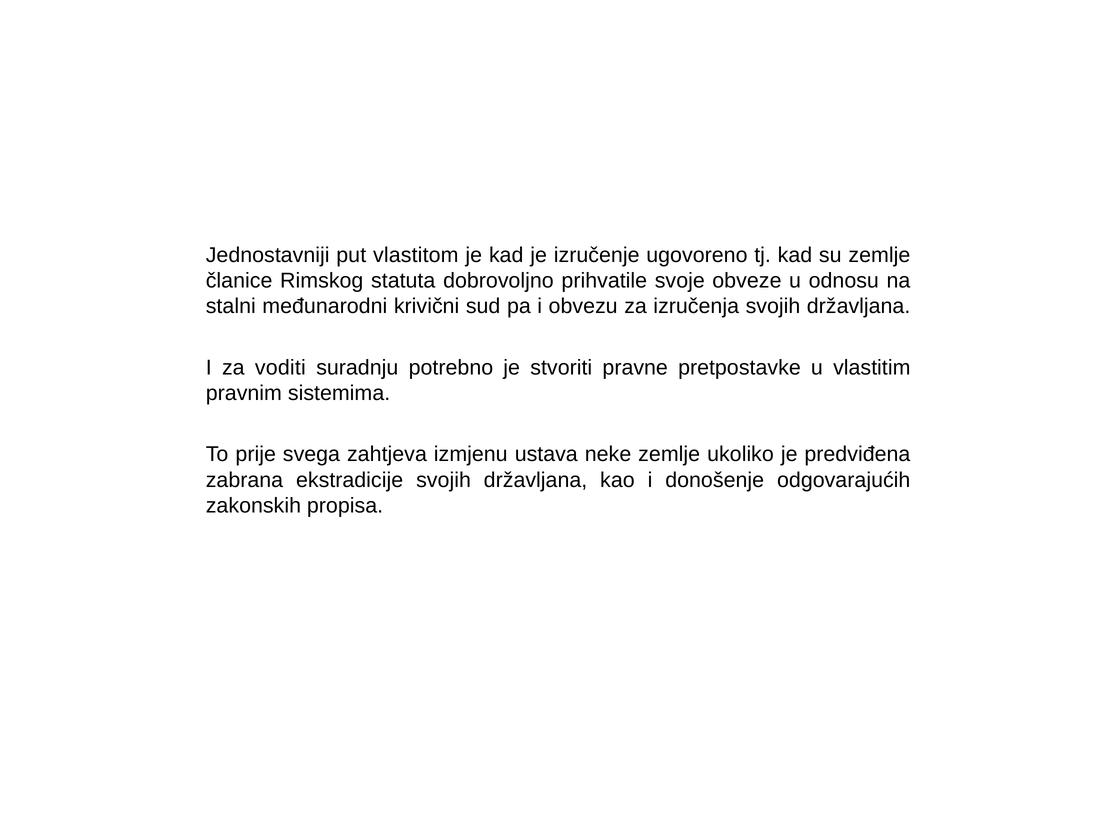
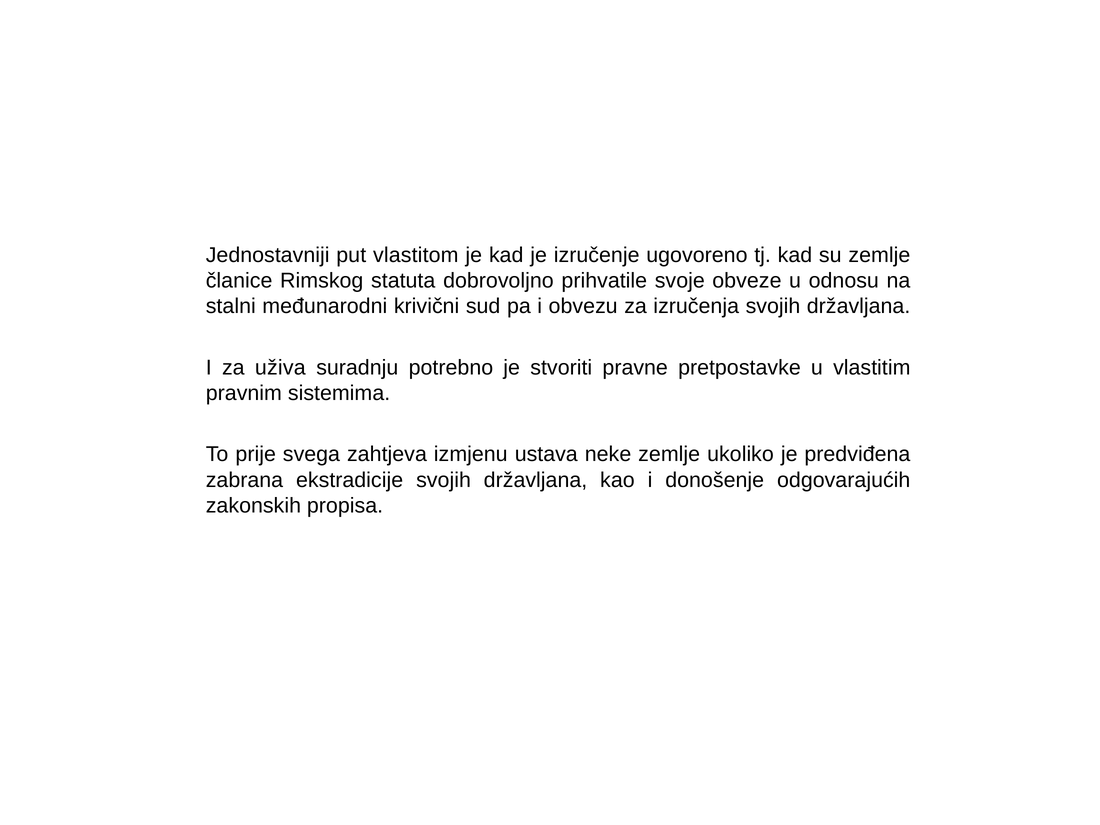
voditi: voditi -> uživa
